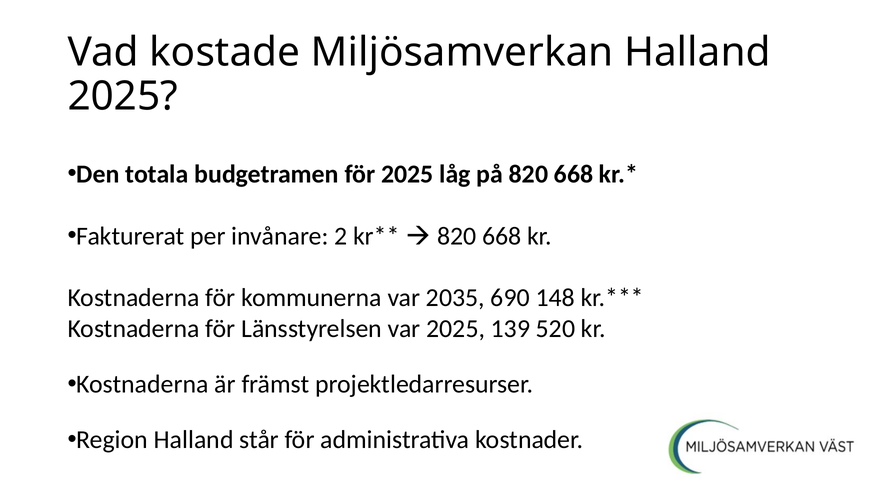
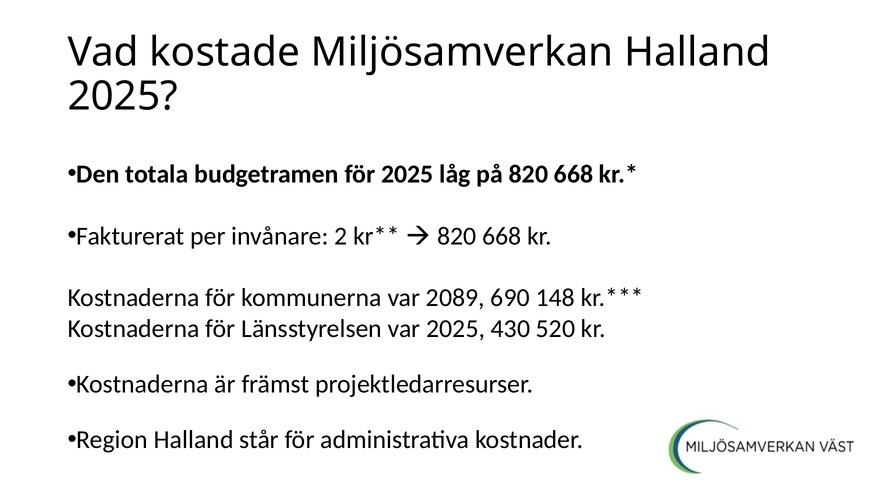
2035: 2035 -> 2089
139: 139 -> 430
